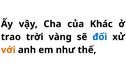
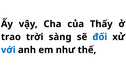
Khác: Khác -> Thấy
vàng: vàng -> sàng
với colour: orange -> blue
